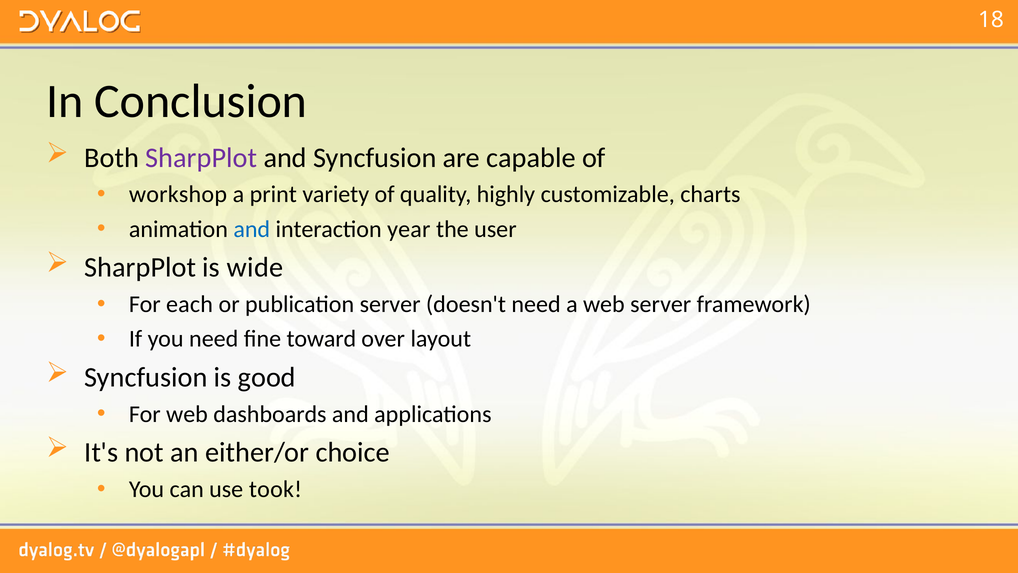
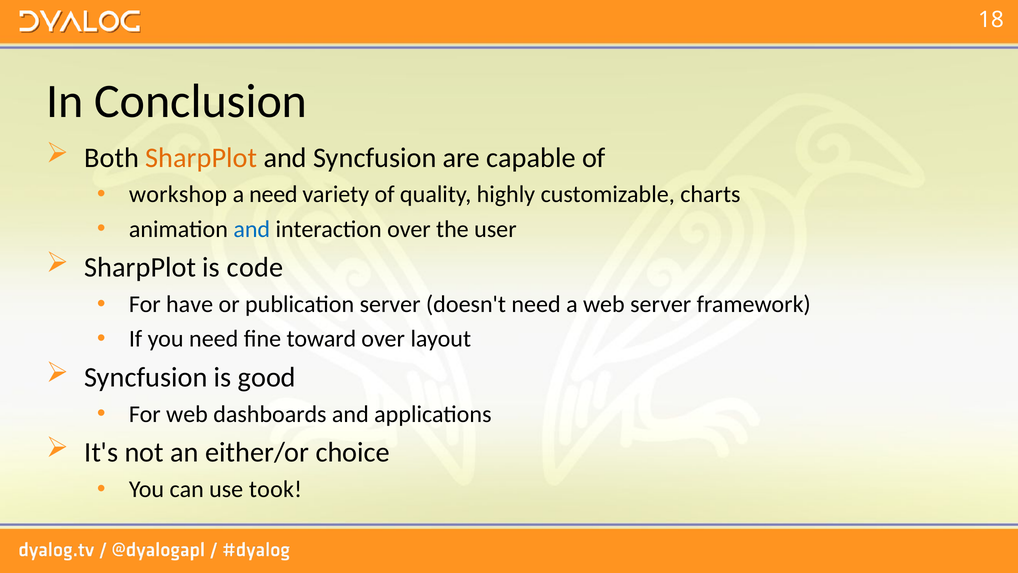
SharpPlot at (201, 158) colour: purple -> orange
a print: print -> need
interaction year: year -> over
wide: wide -> code
each: each -> have
